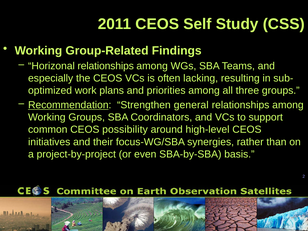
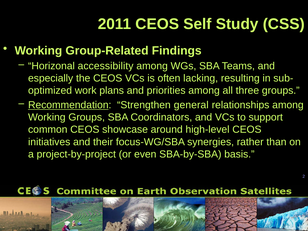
Horizonal relationships: relationships -> accessibility
possibility: possibility -> showcase
